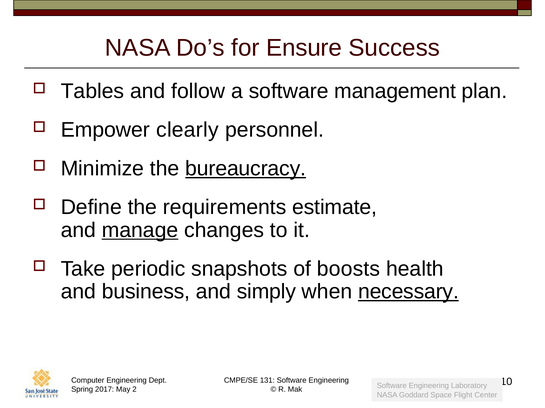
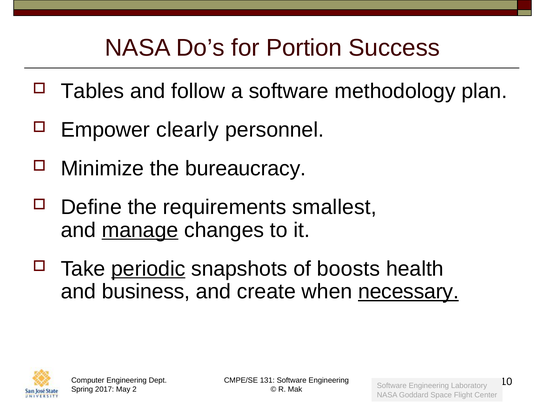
Ensure: Ensure -> Portion
management: management -> methodology
bureaucracy underline: present -> none
estimate: estimate -> smallest
periodic underline: none -> present
simply: simply -> create
